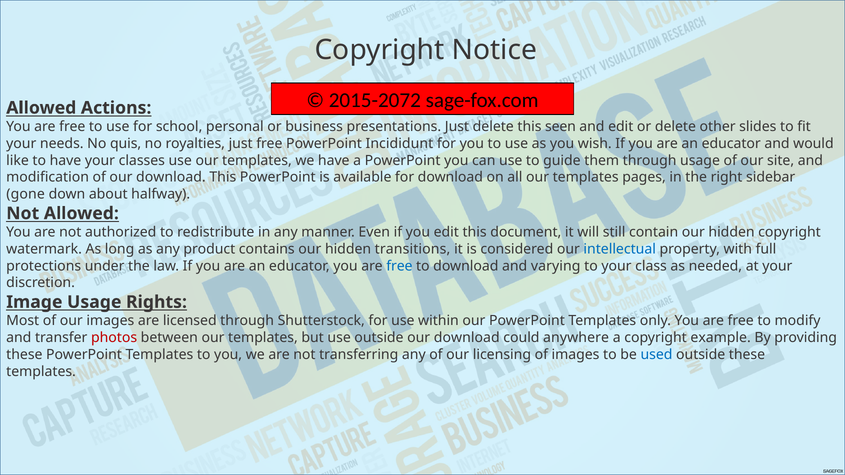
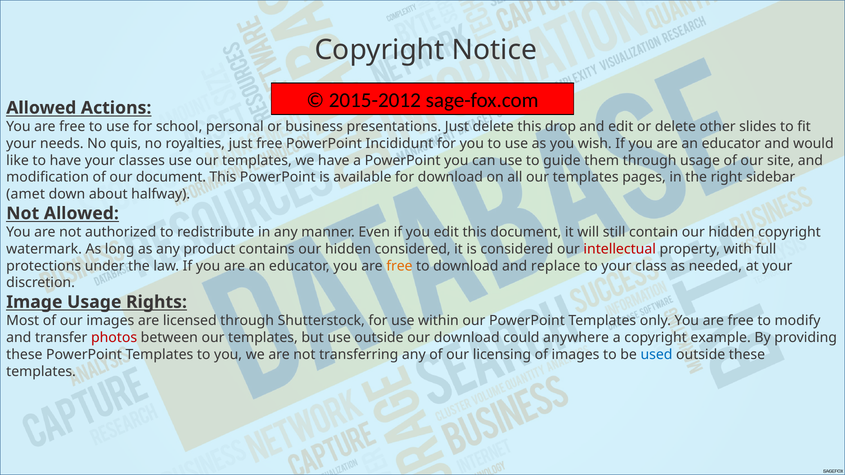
2015-2072: 2015-2072 -> 2015-2012
seen: seen -> drop
of our download: download -> document
gone: gone -> amet
hidden transitions: transitions -> considered
intellectual colour: blue -> red
free at (399, 266) colour: blue -> orange
varying: varying -> replace
